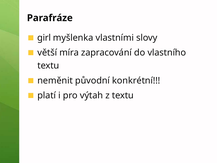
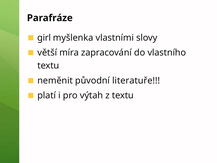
konkrétní: konkrétní -> literatuře
